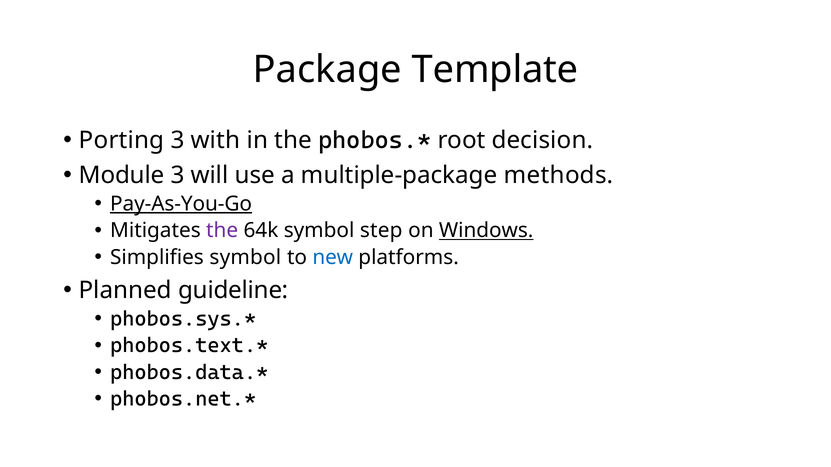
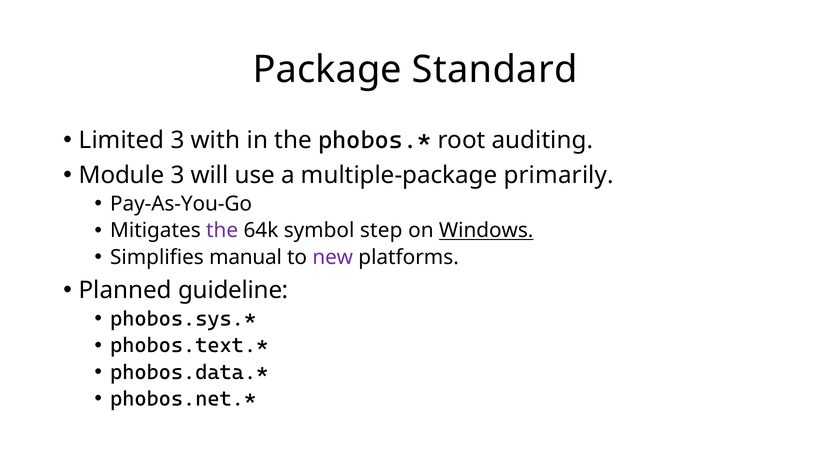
Template: Template -> Standard
Porting: Porting -> Limited
decision: decision -> auditing
methods: methods -> primarily
Pay-As-You-Go underline: present -> none
Simplifies symbol: symbol -> manual
new colour: blue -> purple
